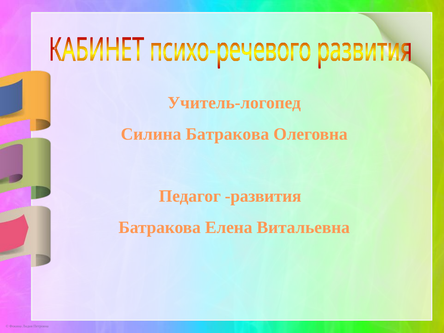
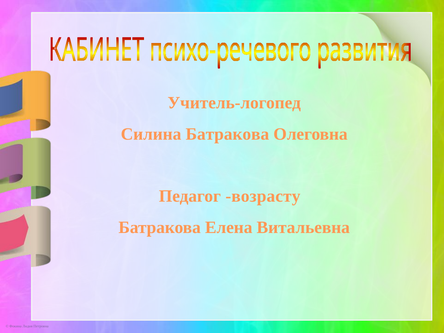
развития: развития -> возрасту
